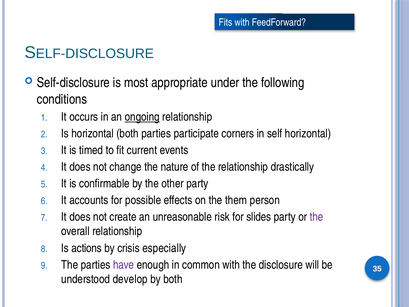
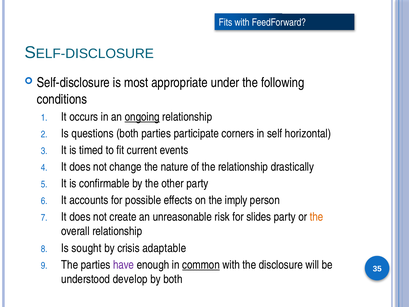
Is horizontal: horizontal -> questions
them: them -> imply
the at (317, 217) colour: purple -> orange
actions: actions -> sought
especially: especially -> adaptable
common underline: none -> present
